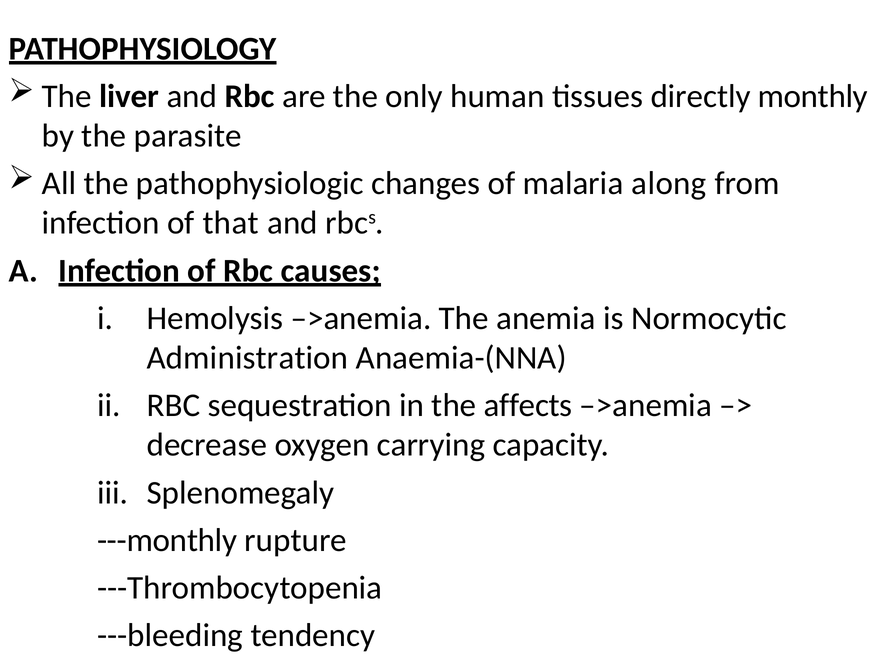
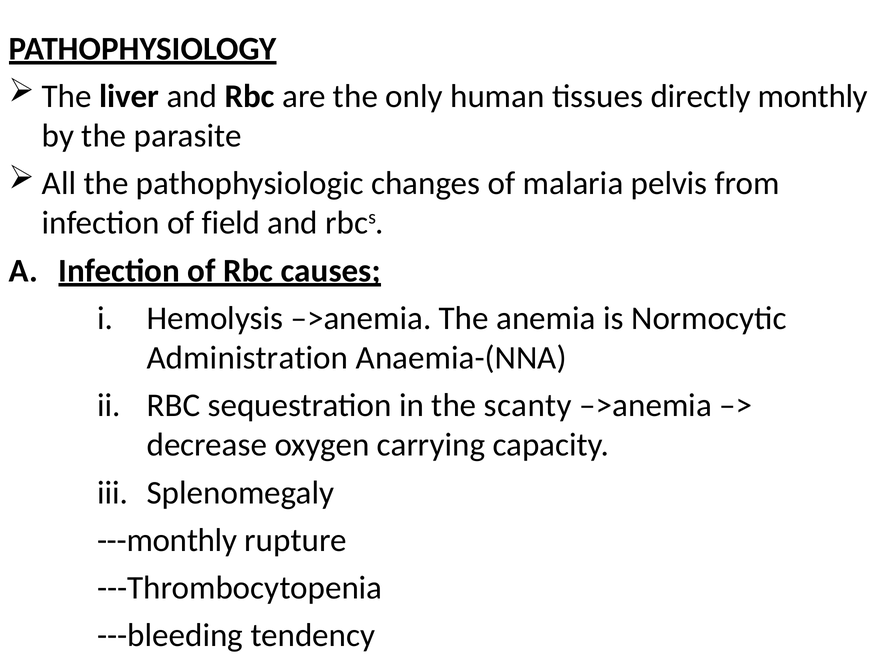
along: along -> pelvis
that: that -> field
affects: affects -> scanty
